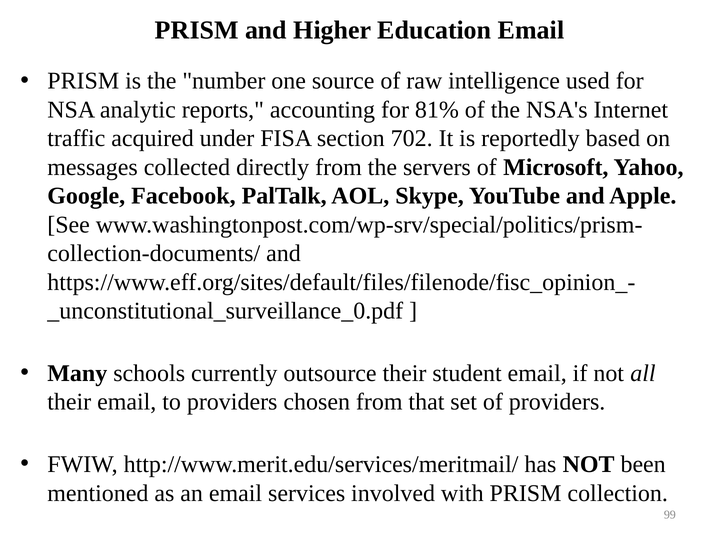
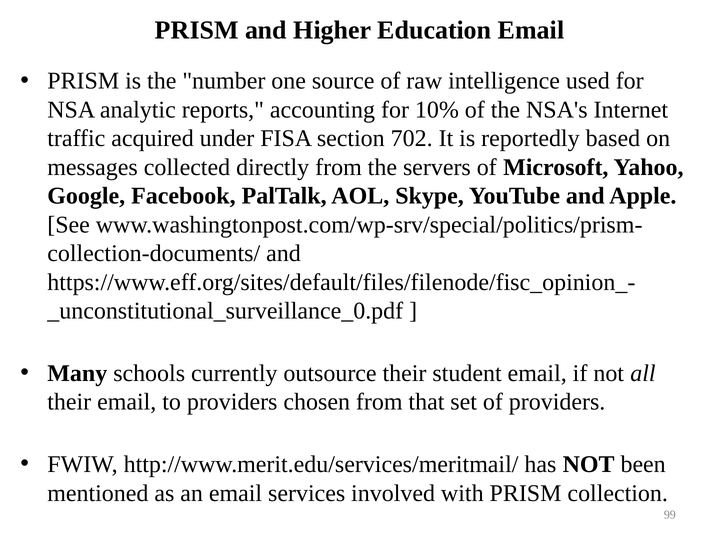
81%: 81% -> 10%
